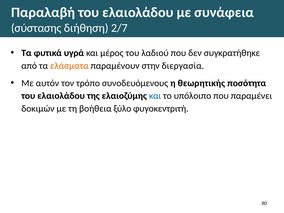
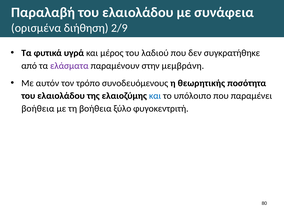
σύστασης: σύστασης -> ορισμένα
2/7: 2/7 -> 2/9
ελάσματα colour: orange -> purple
διεργασία: διεργασία -> μεμβράνη
δοκιμών at (38, 109): δοκιμών -> βοήθεια
